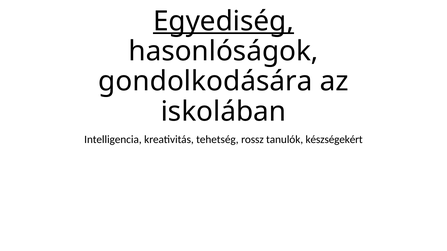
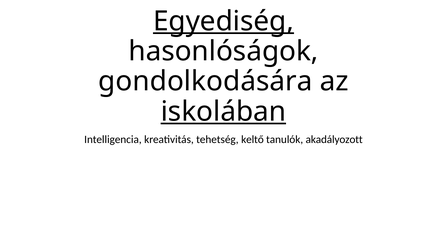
iskolában underline: none -> present
rossz: rossz -> keltő
készségekért: készségekért -> akadályozott
